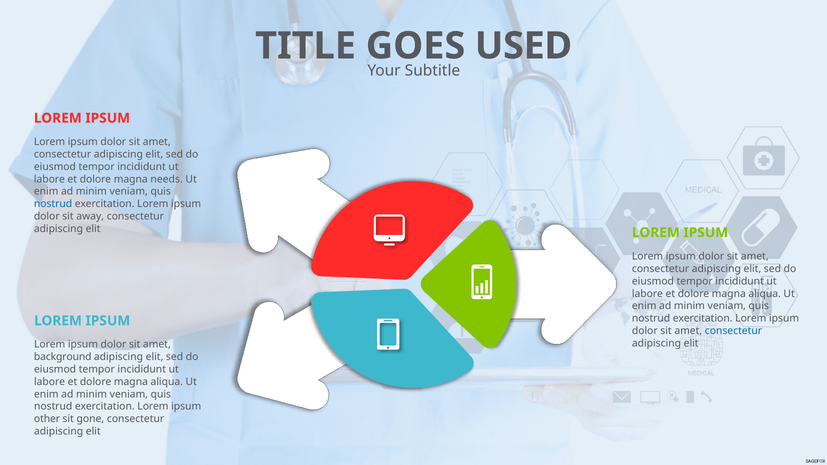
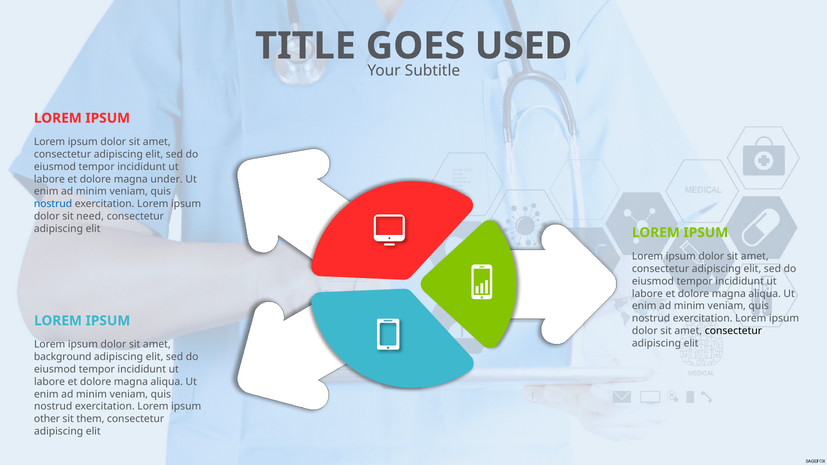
needs: needs -> under
away: away -> need
consectetur at (733, 331) colour: blue -> black
gone: gone -> them
